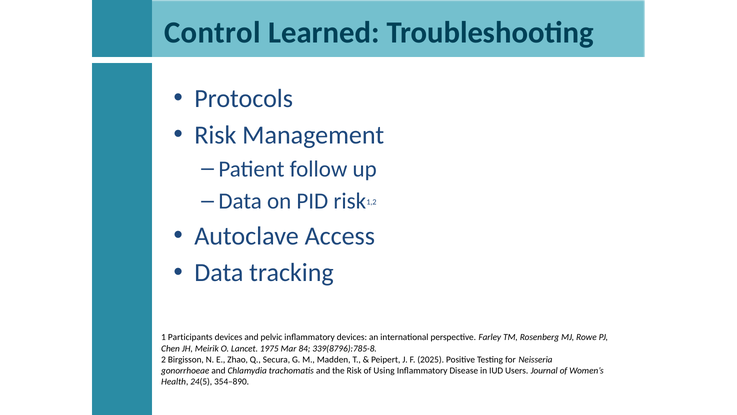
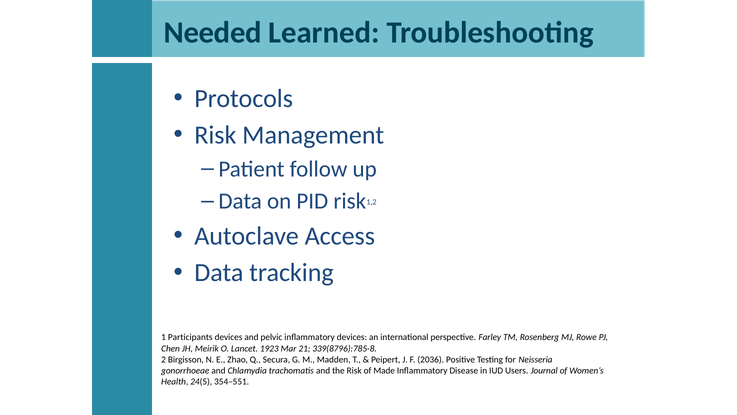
Control: Control -> Needed
1975: 1975 -> 1923
84: 84 -> 21
2025: 2025 -> 2036
Using: Using -> Made
354–890: 354–890 -> 354–551
